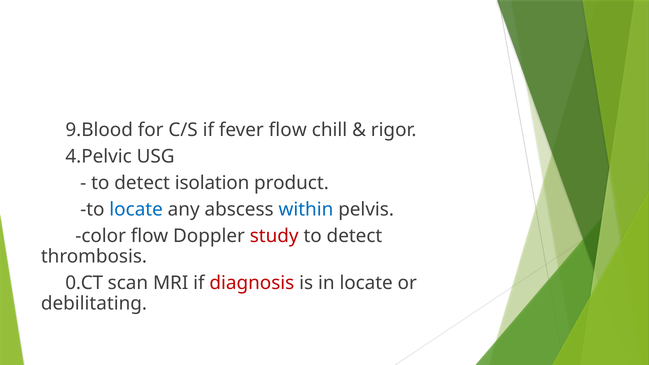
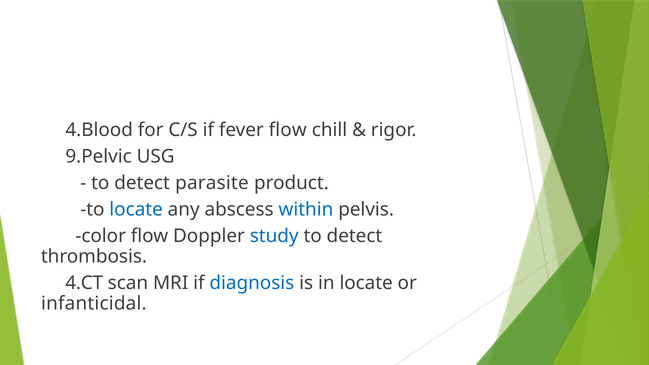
9.Blood: 9.Blood -> 4.Blood
4.Pelvic: 4.Pelvic -> 9.Pelvic
isolation: isolation -> parasite
study colour: red -> blue
0.CT: 0.CT -> 4.CT
diagnosis colour: red -> blue
debilitating: debilitating -> infanticidal
